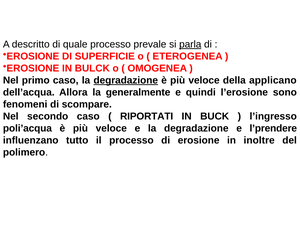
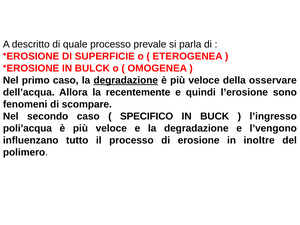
parla underline: present -> none
applicano: applicano -> osservare
generalmente: generalmente -> recentemente
RIPORTATI: RIPORTATI -> SPECIFICO
l’prendere: l’prendere -> l’vengono
